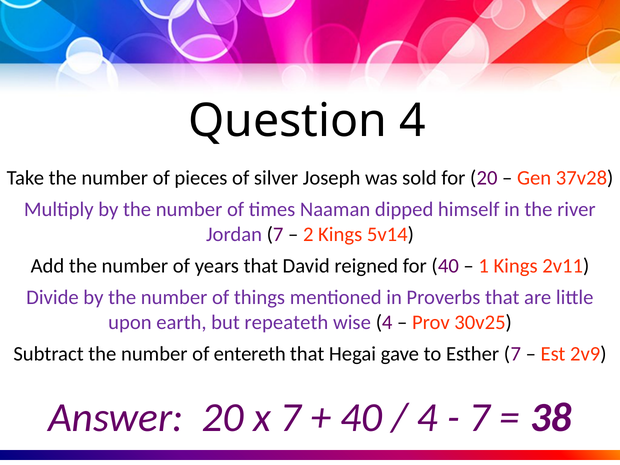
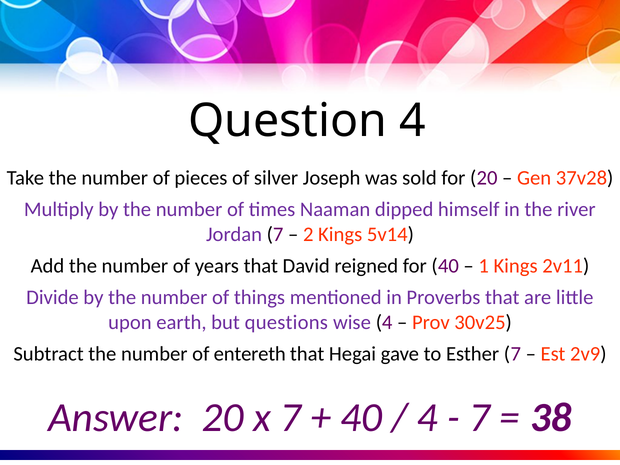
repeateth: repeateth -> questions
